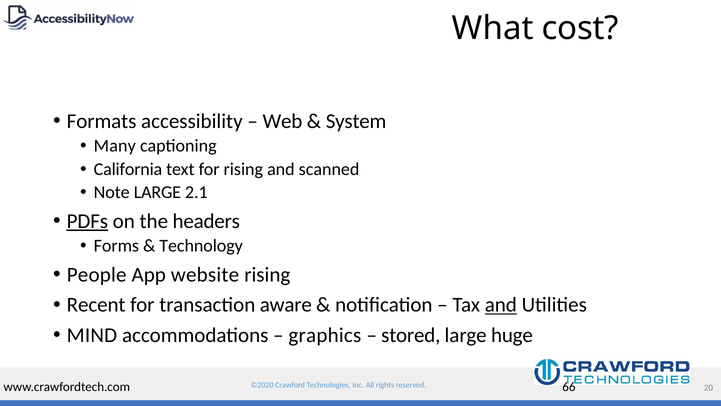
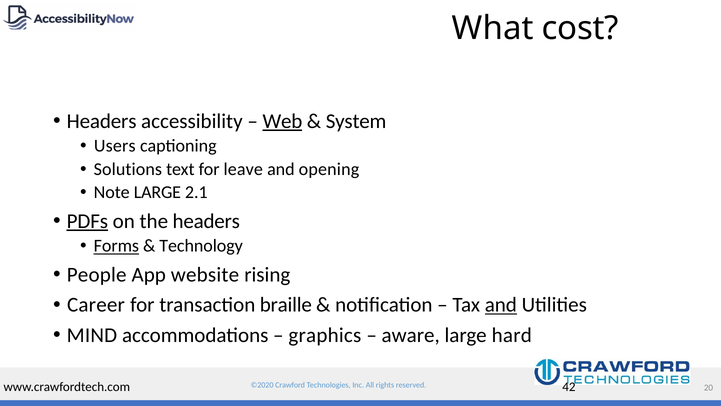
Formats at (102, 121): Formats -> Headers
Web underline: none -> present
Many: Many -> Users
California: California -> Solutions
for rising: rising -> leave
scanned: scanned -> opening
Forms underline: none -> present
Recent: Recent -> Career
aware: aware -> braille
stored: stored -> aware
huge: huge -> hard
66: 66 -> 42
